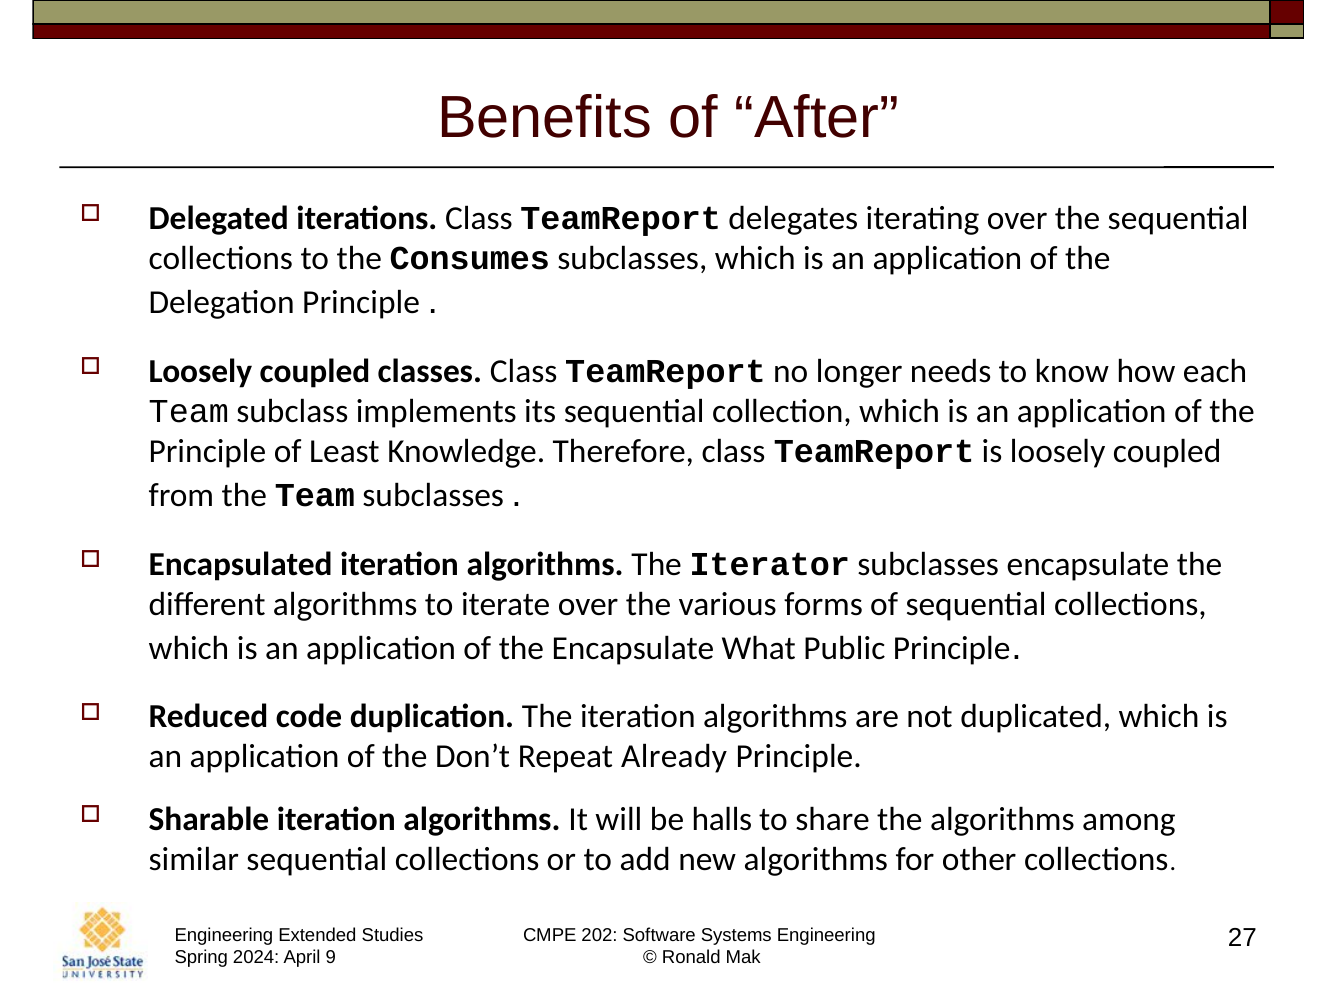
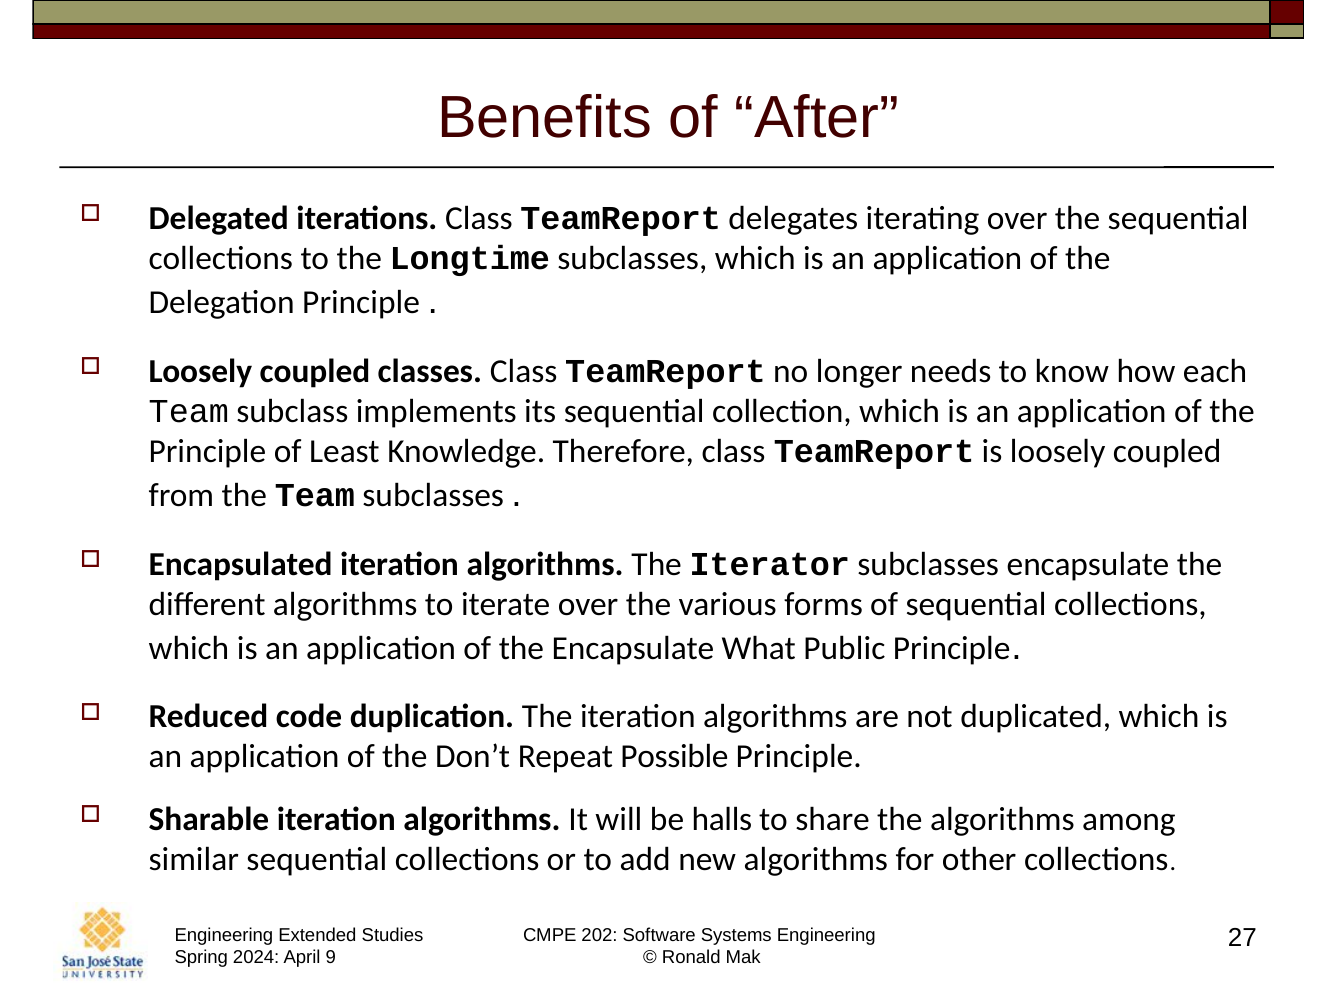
Consumes: Consumes -> Longtime
Already: Already -> Possible
